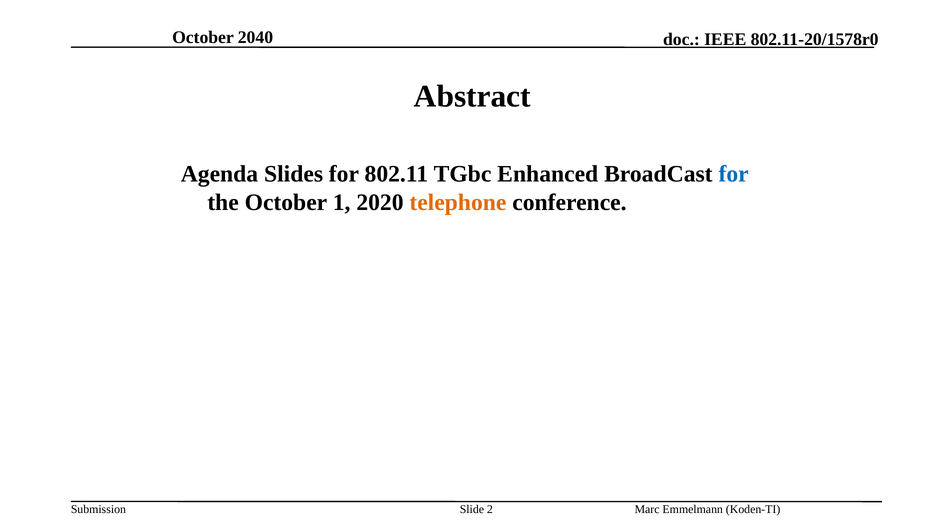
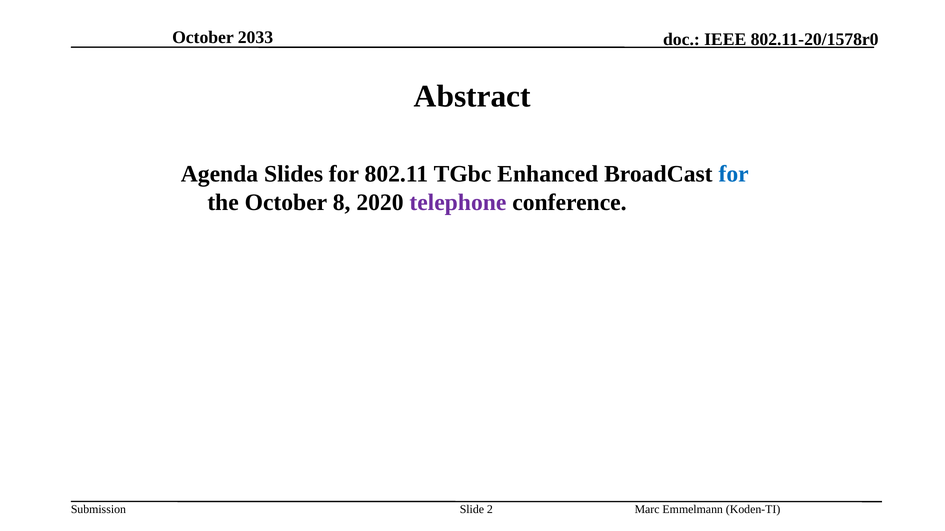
2040: 2040 -> 2033
1: 1 -> 8
telephone colour: orange -> purple
